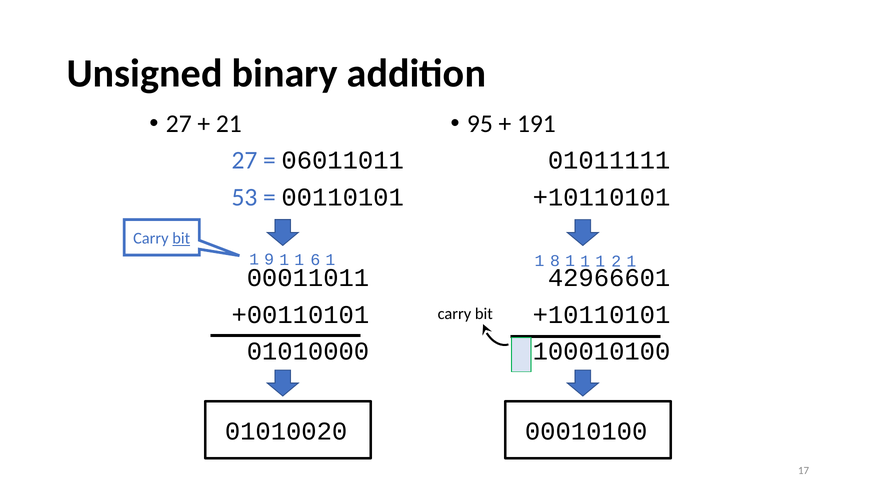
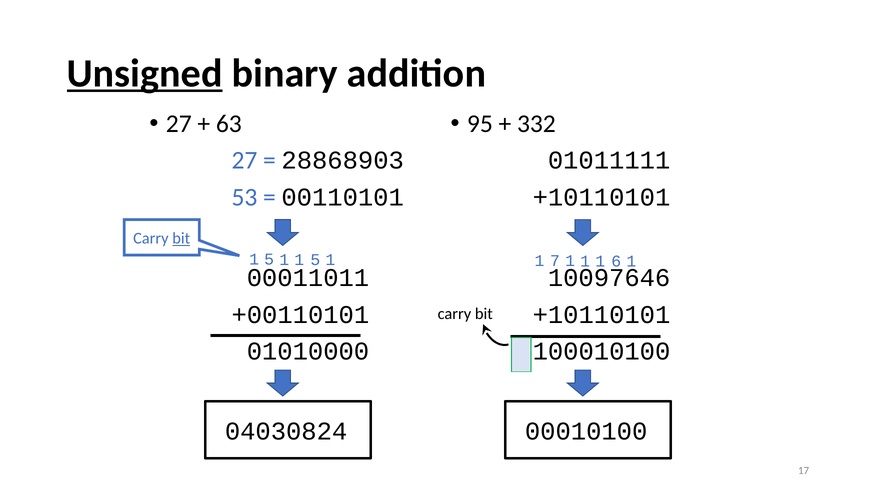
Unsigned underline: none -> present
21: 21 -> 63
191: 191 -> 332
06011011: 06011011 -> 28868903
9 at (269, 259): 9 -> 5
1 1 6: 6 -> 5
8: 8 -> 7
2: 2 -> 6
42966601: 42966601 -> 10097646
01010020: 01010020 -> 04030824
